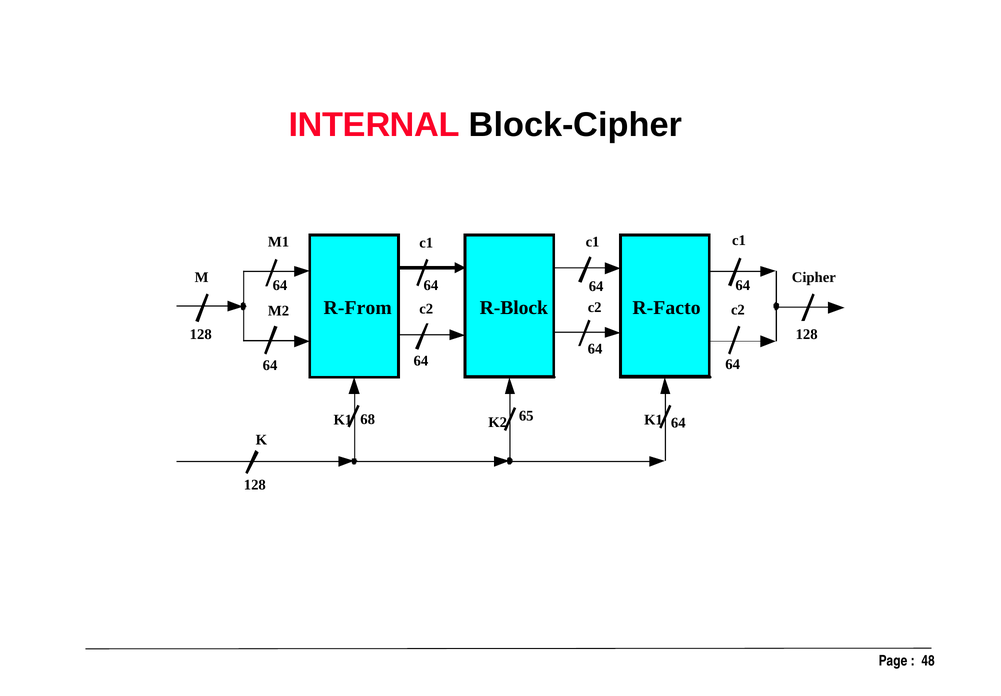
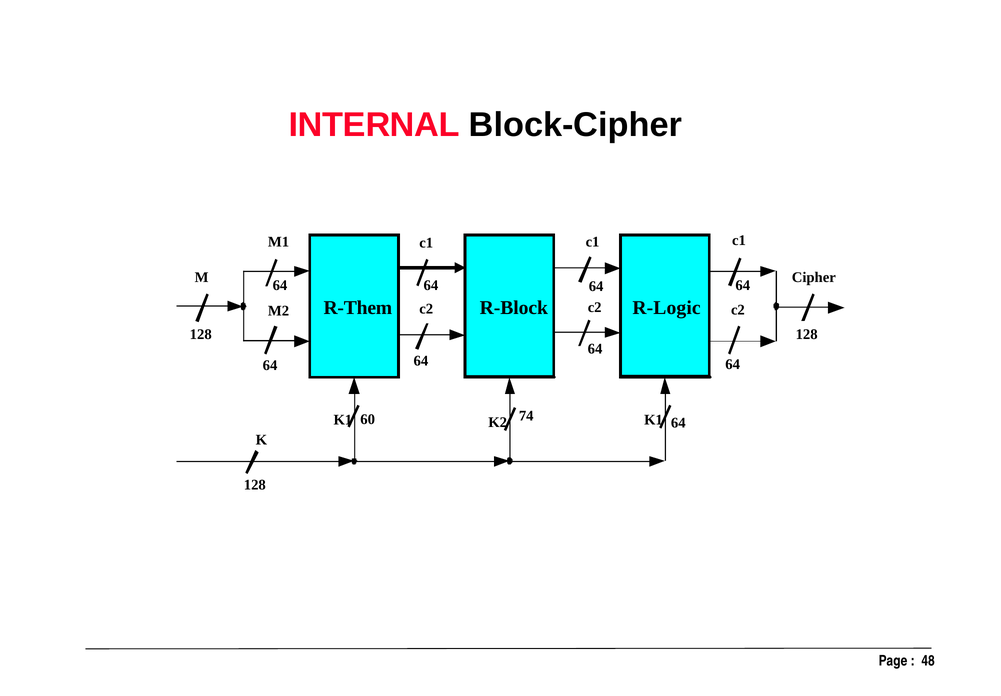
R-From: R-From -> R-Them
R-Facto: R-Facto -> R-Logic
68: 68 -> 60
65: 65 -> 74
